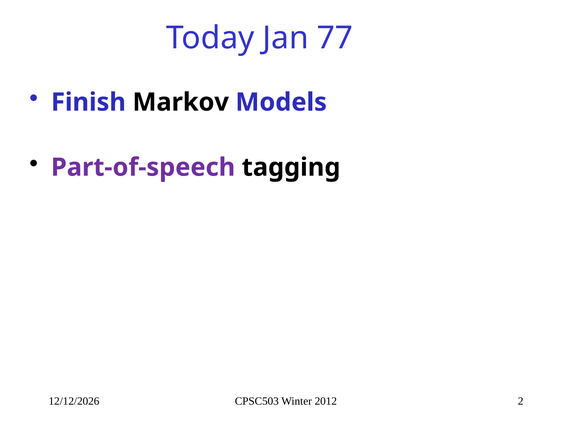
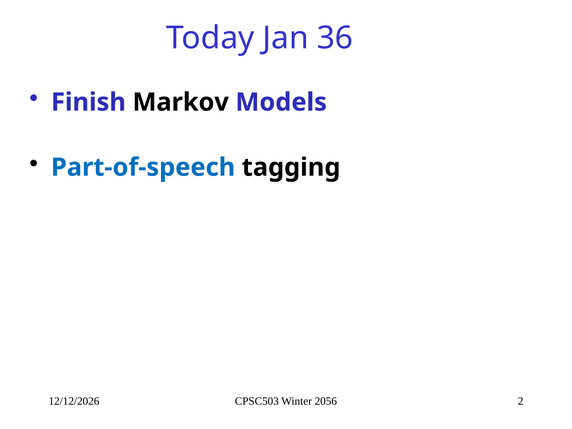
77: 77 -> 36
Part-of-speech colour: purple -> blue
2012: 2012 -> 2056
